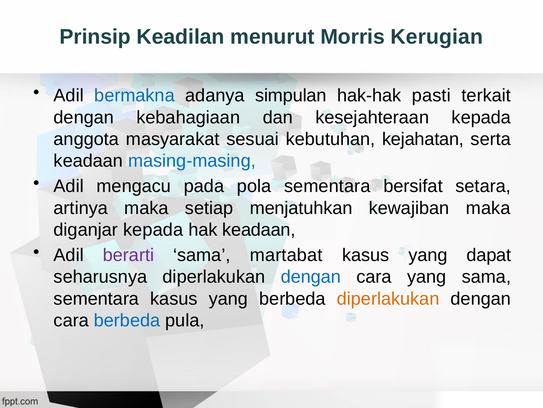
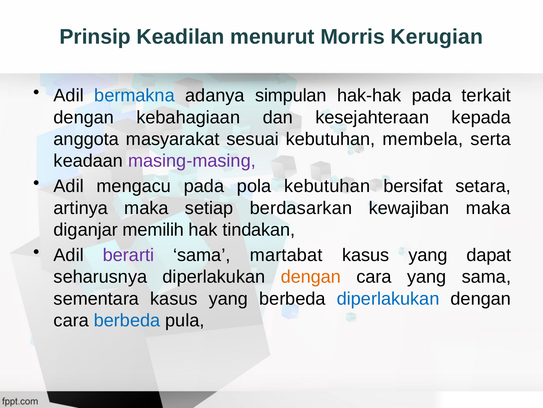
hak-hak pasti: pasti -> pada
kejahatan: kejahatan -> membela
masing-masing colour: blue -> purple
pola sementara: sementara -> kebutuhan
menjatuhkan: menjatuhkan -> berdasarkan
diganjar kepada: kepada -> memilih
hak keadaan: keadaan -> tindakan
dengan at (311, 276) colour: blue -> orange
diperlakukan at (388, 298) colour: orange -> blue
